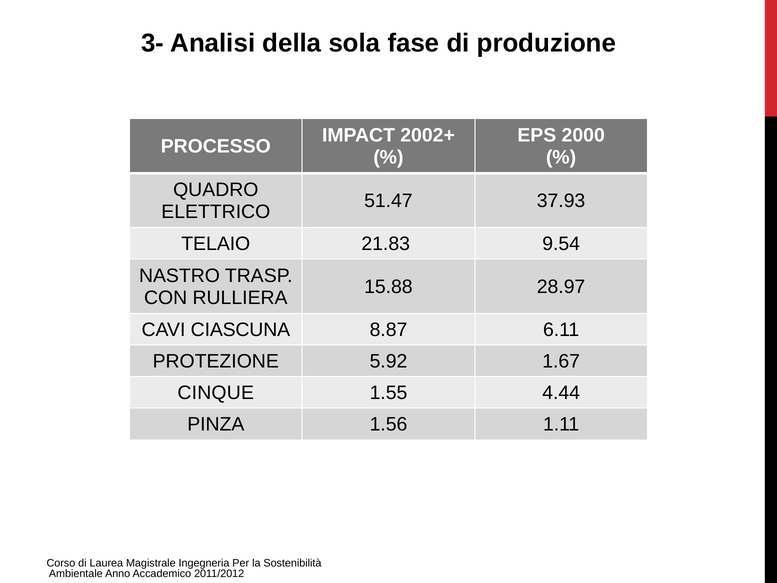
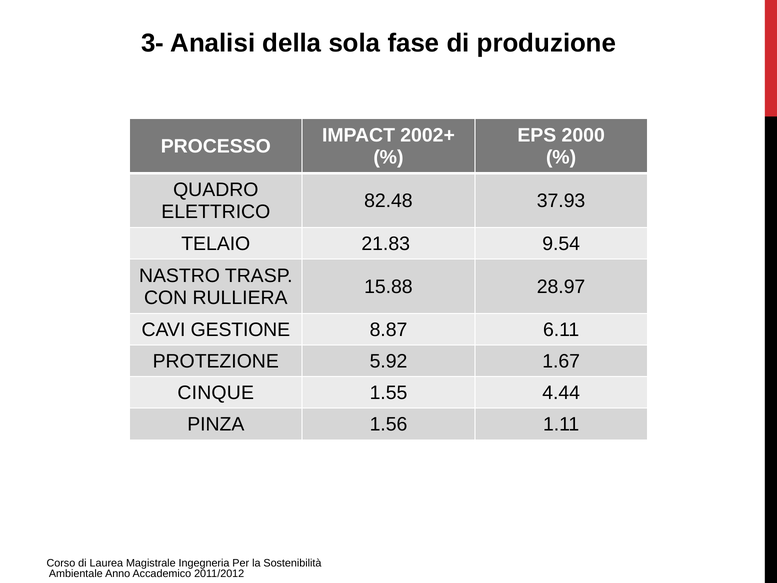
51.47: 51.47 -> 82.48
CIASCUNA: CIASCUNA -> GESTIONE
